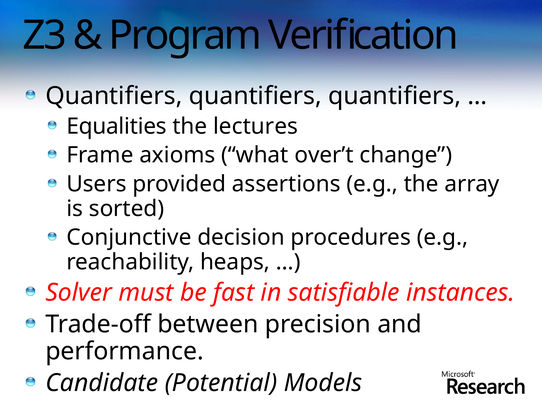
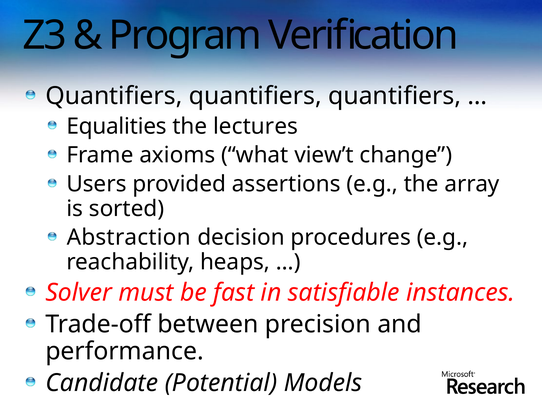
over’t: over’t -> view’t
Conjunctive: Conjunctive -> Abstraction
